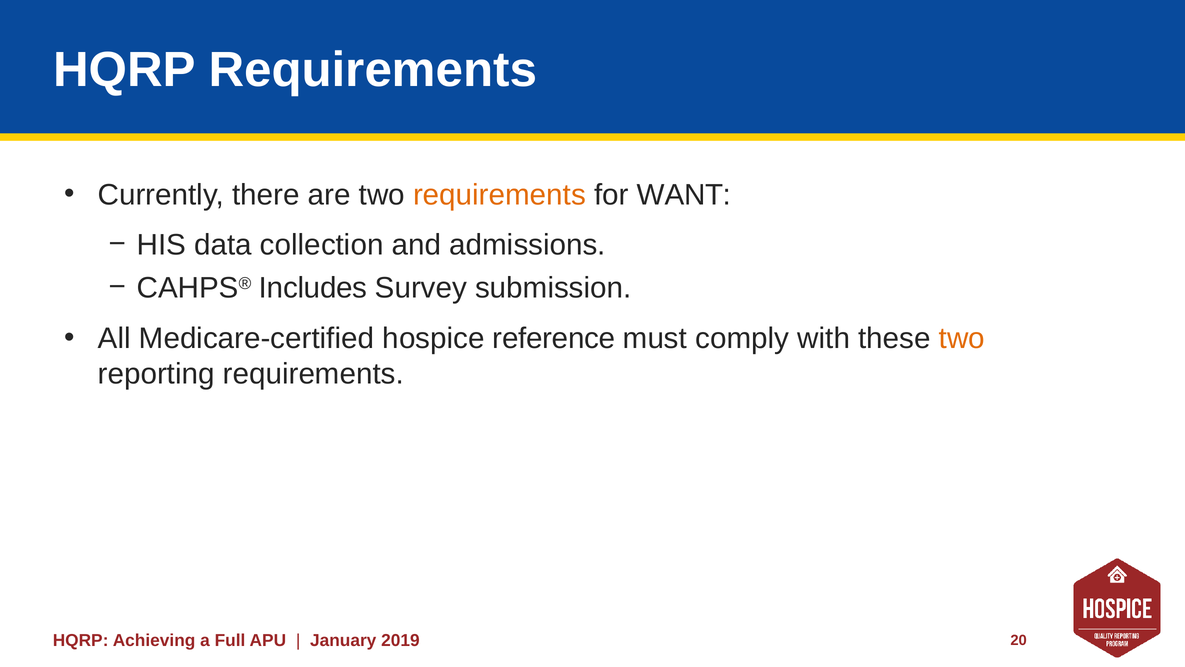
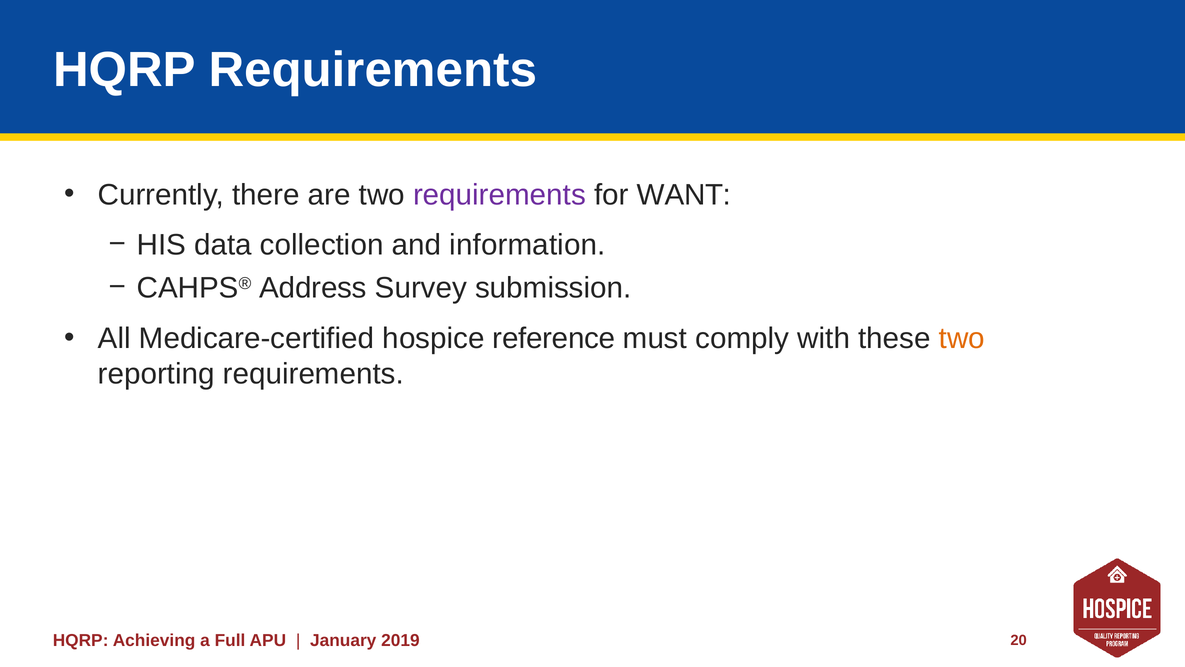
requirements at (499, 195) colour: orange -> purple
admissions: admissions -> information
Includes: Includes -> Address
